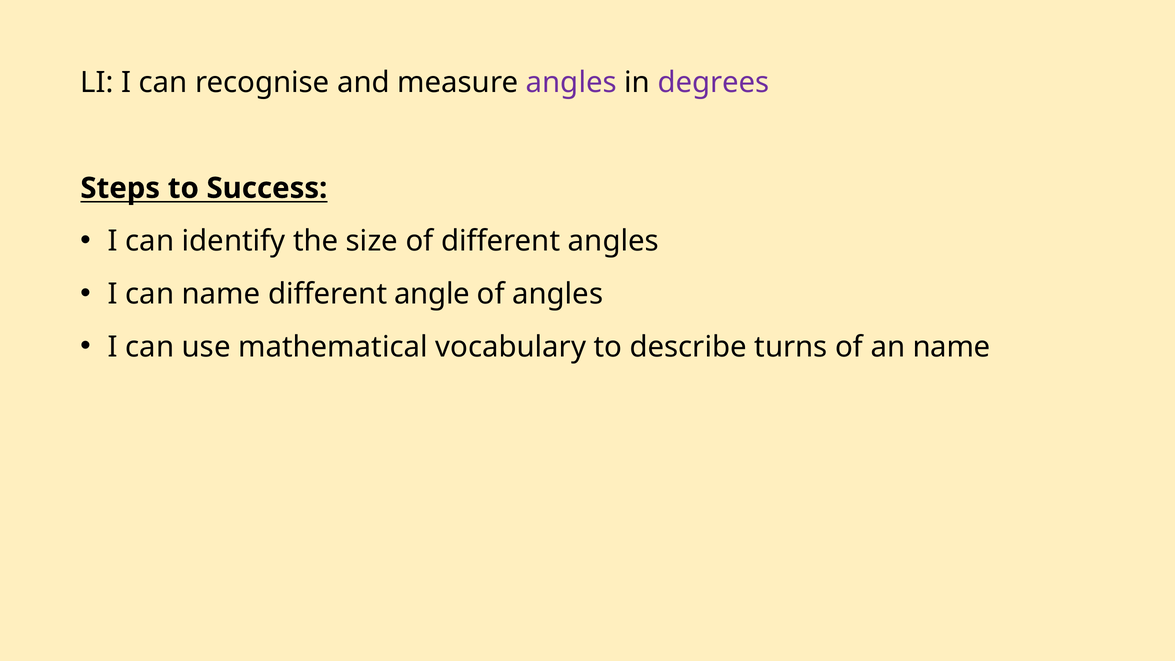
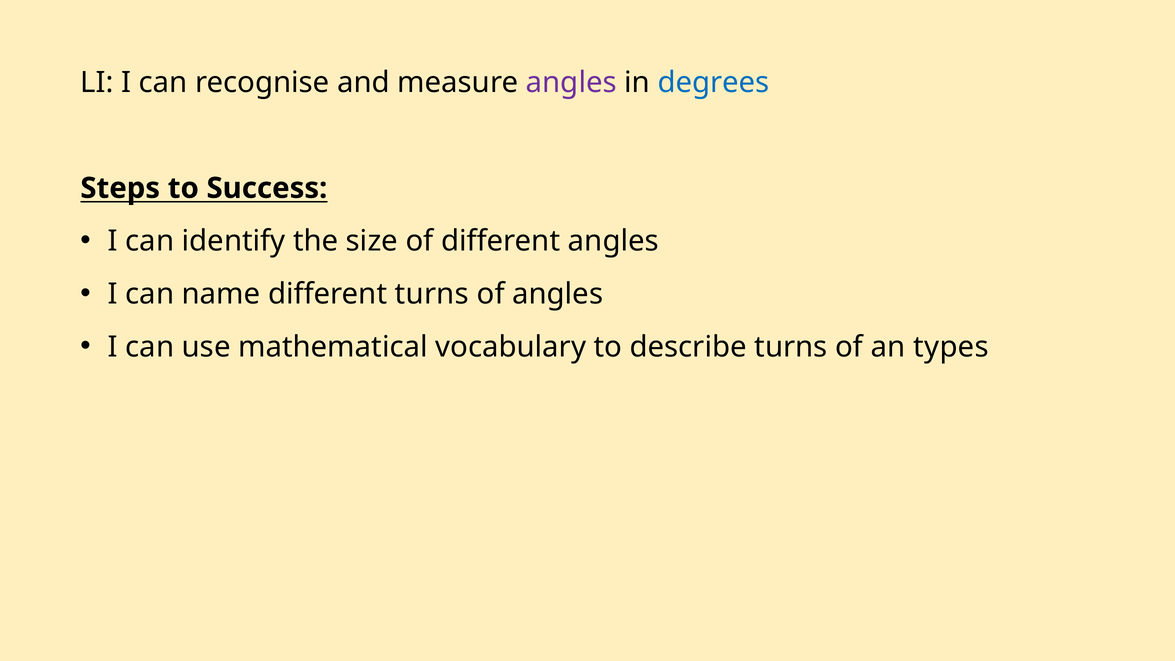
degrees colour: purple -> blue
different angle: angle -> turns
an name: name -> types
